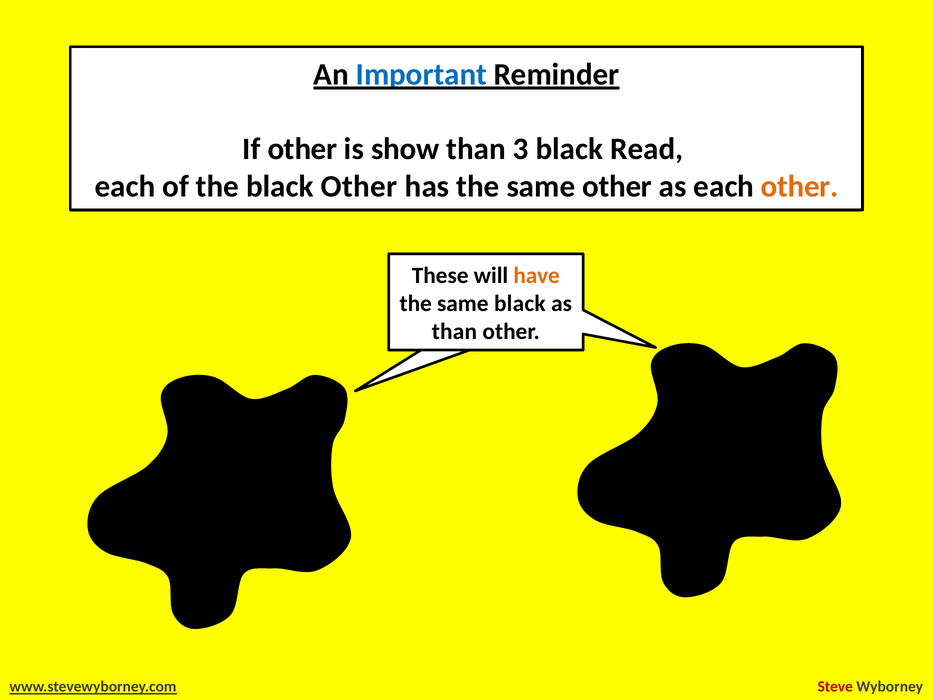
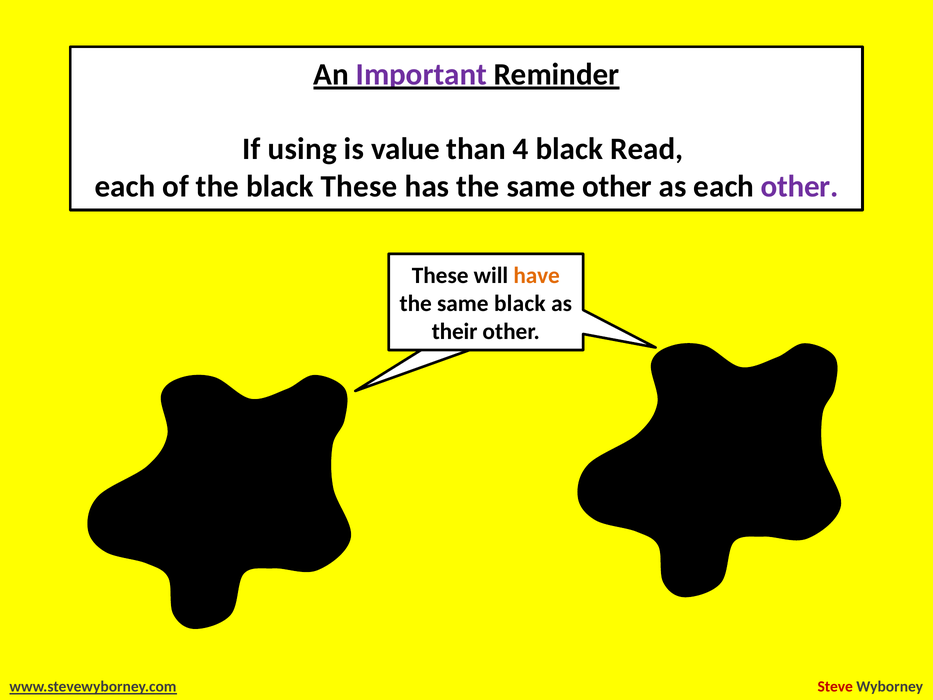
Important colour: blue -> purple
If other: other -> using
show: show -> value
3: 3 -> 4
black Other: Other -> These
other at (800, 186) colour: orange -> purple
than at (454, 331): than -> their
